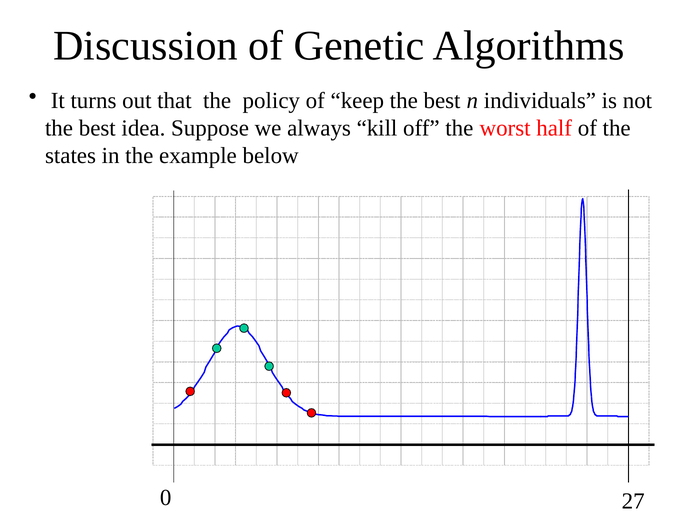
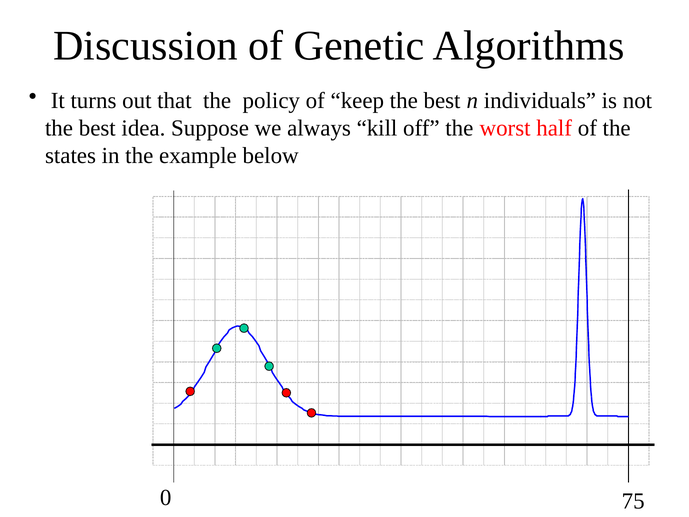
27: 27 -> 75
